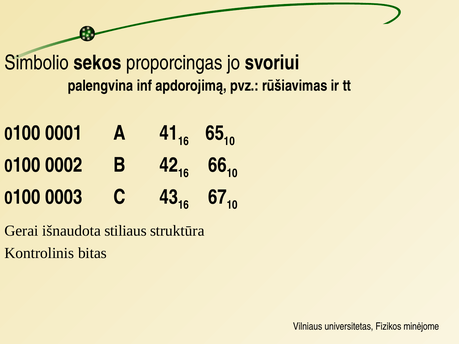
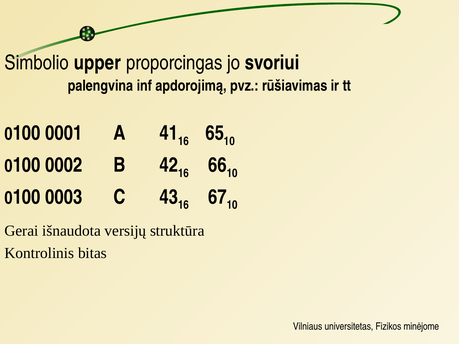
sekos: sekos -> upper
stiliaus: stiliaus -> versijų
